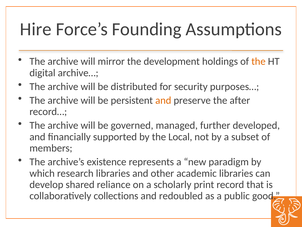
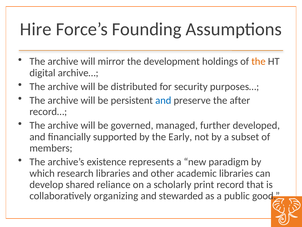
and at (163, 100) colour: orange -> blue
Local: Local -> Early
collections: collections -> organizing
redoubled: redoubled -> stewarded
